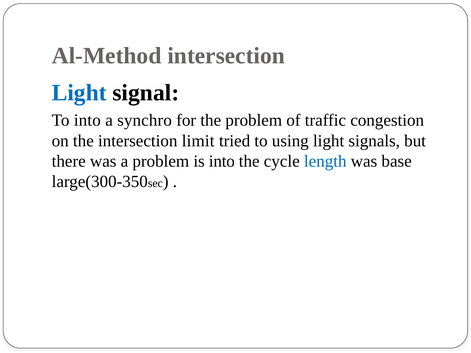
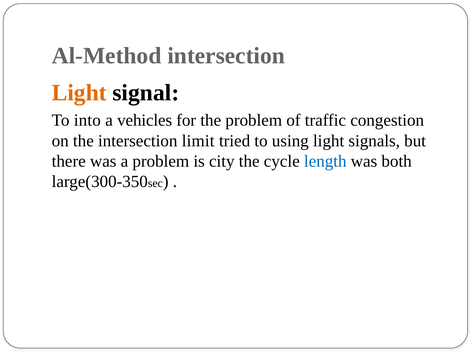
Light at (79, 93) colour: blue -> orange
synchro: synchro -> vehicles
is into: into -> city
base: base -> both
